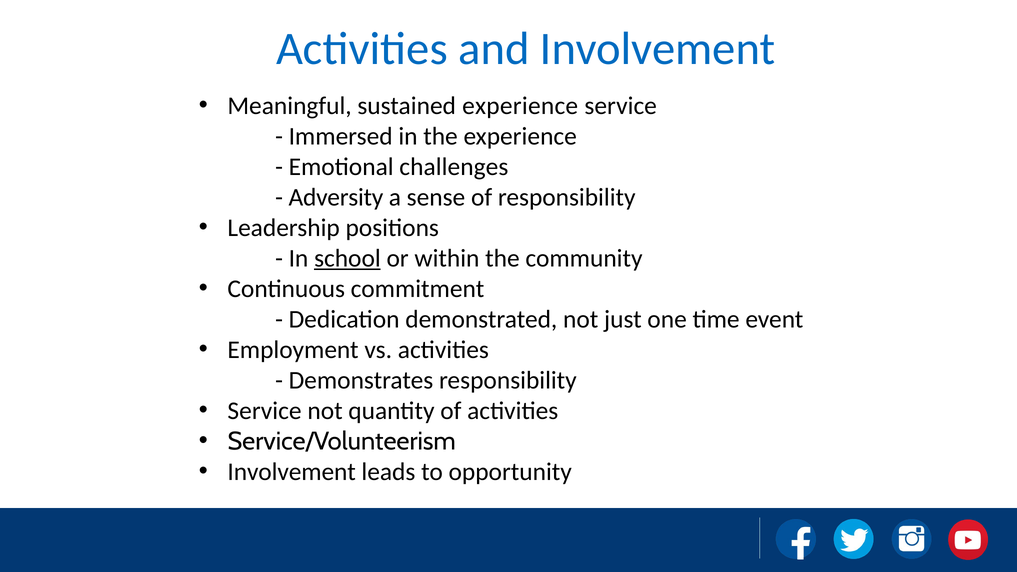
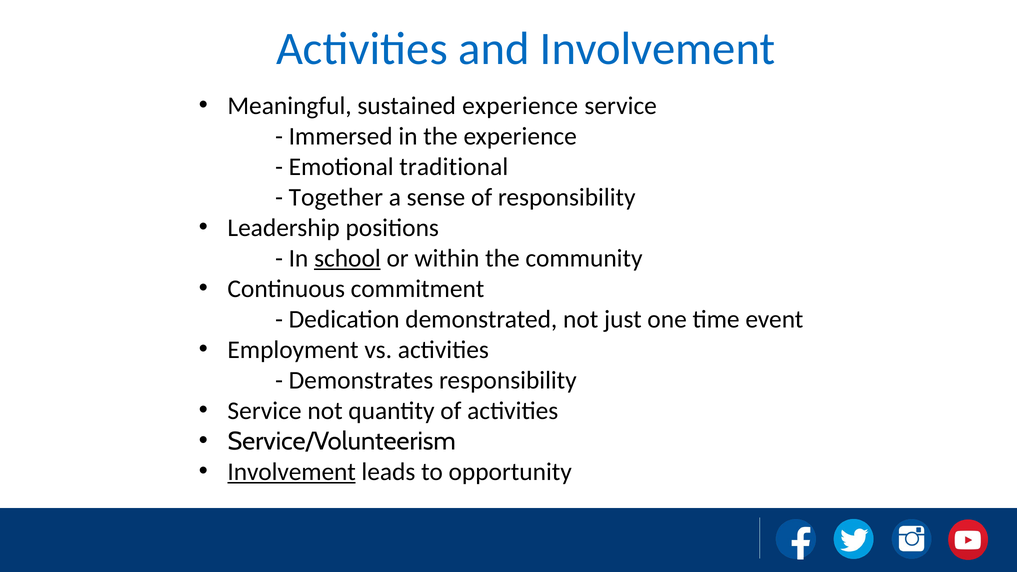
challenges: challenges -> traditional
Adversity: Adversity -> Together
Involvement at (292, 472) underline: none -> present
